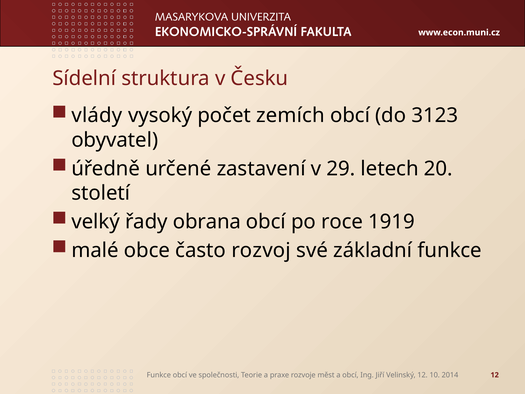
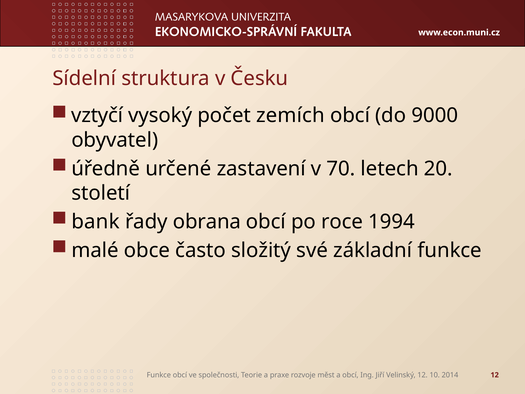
vlády: vlády -> vztyčí
3123: 3123 -> 9000
29: 29 -> 70
velký: velký -> bank
1919: 1919 -> 1994
rozvoj: rozvoj -> složitý
